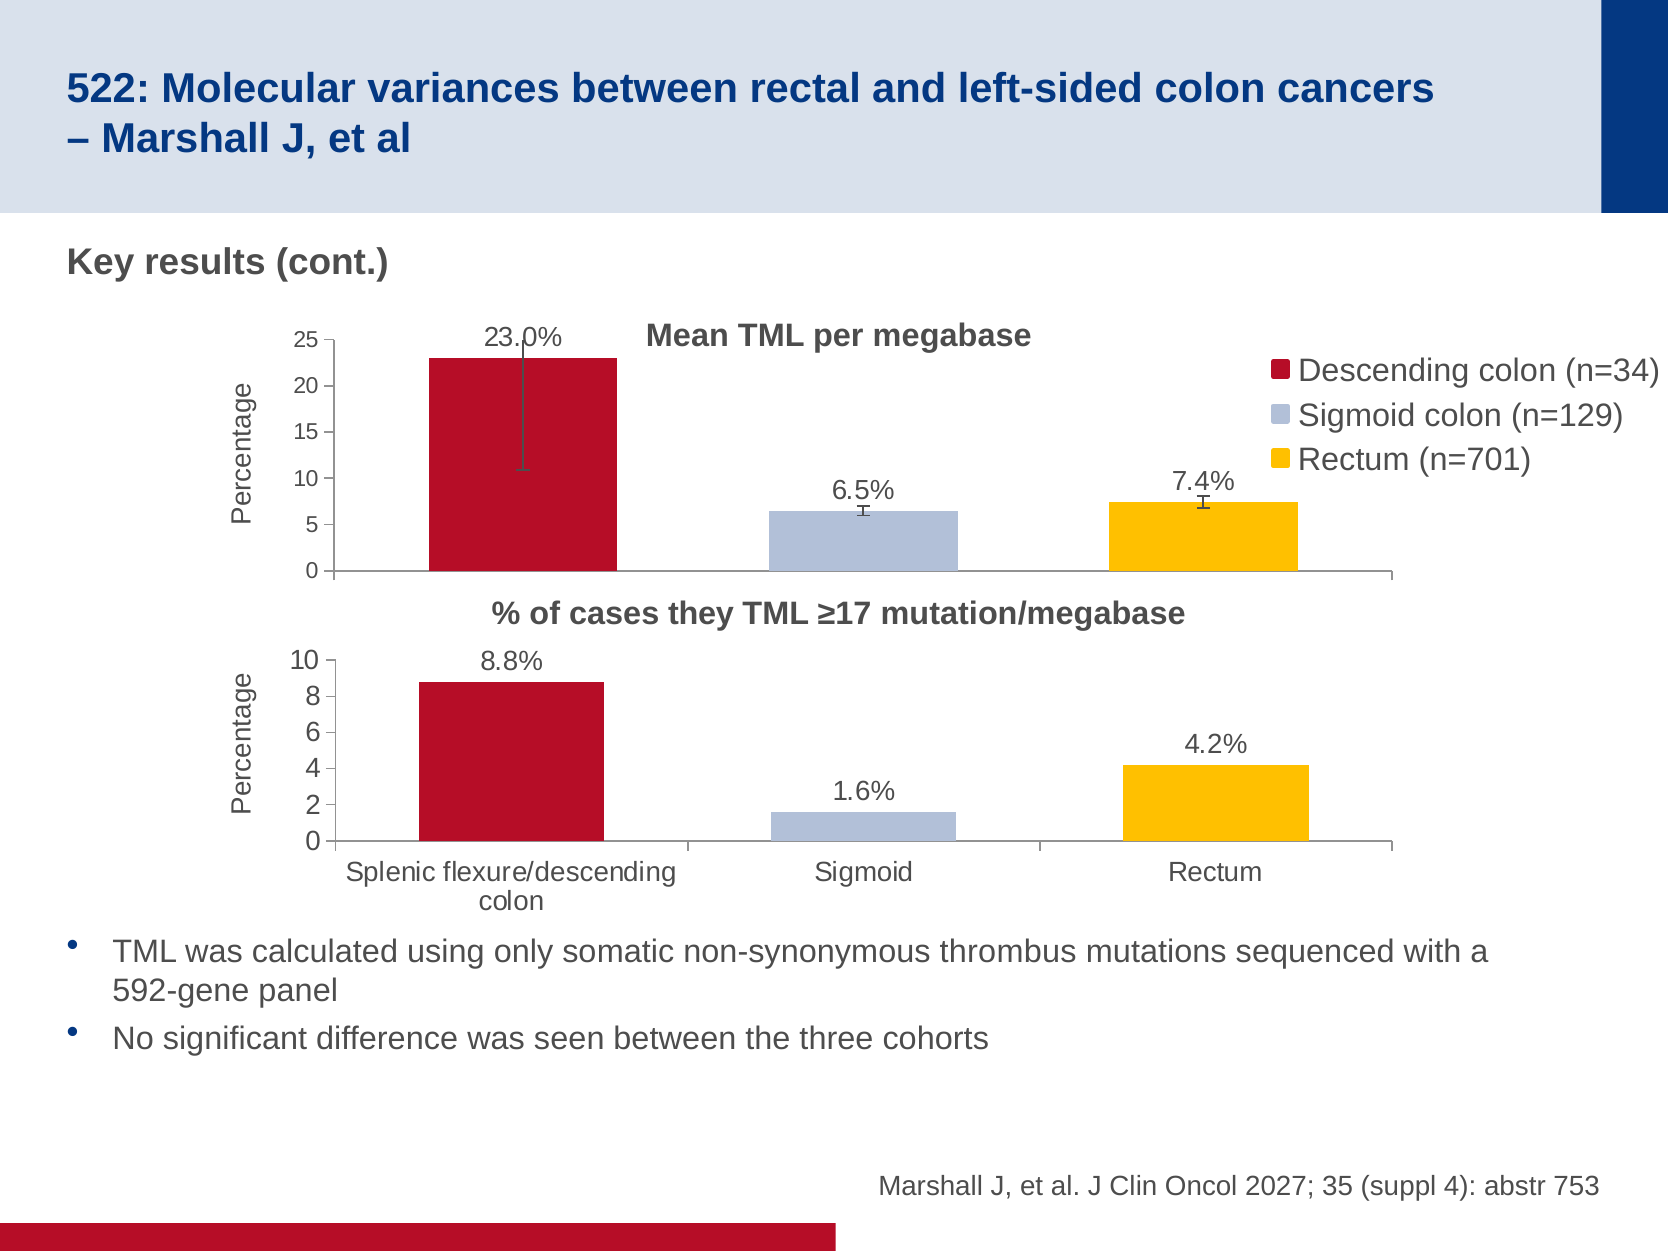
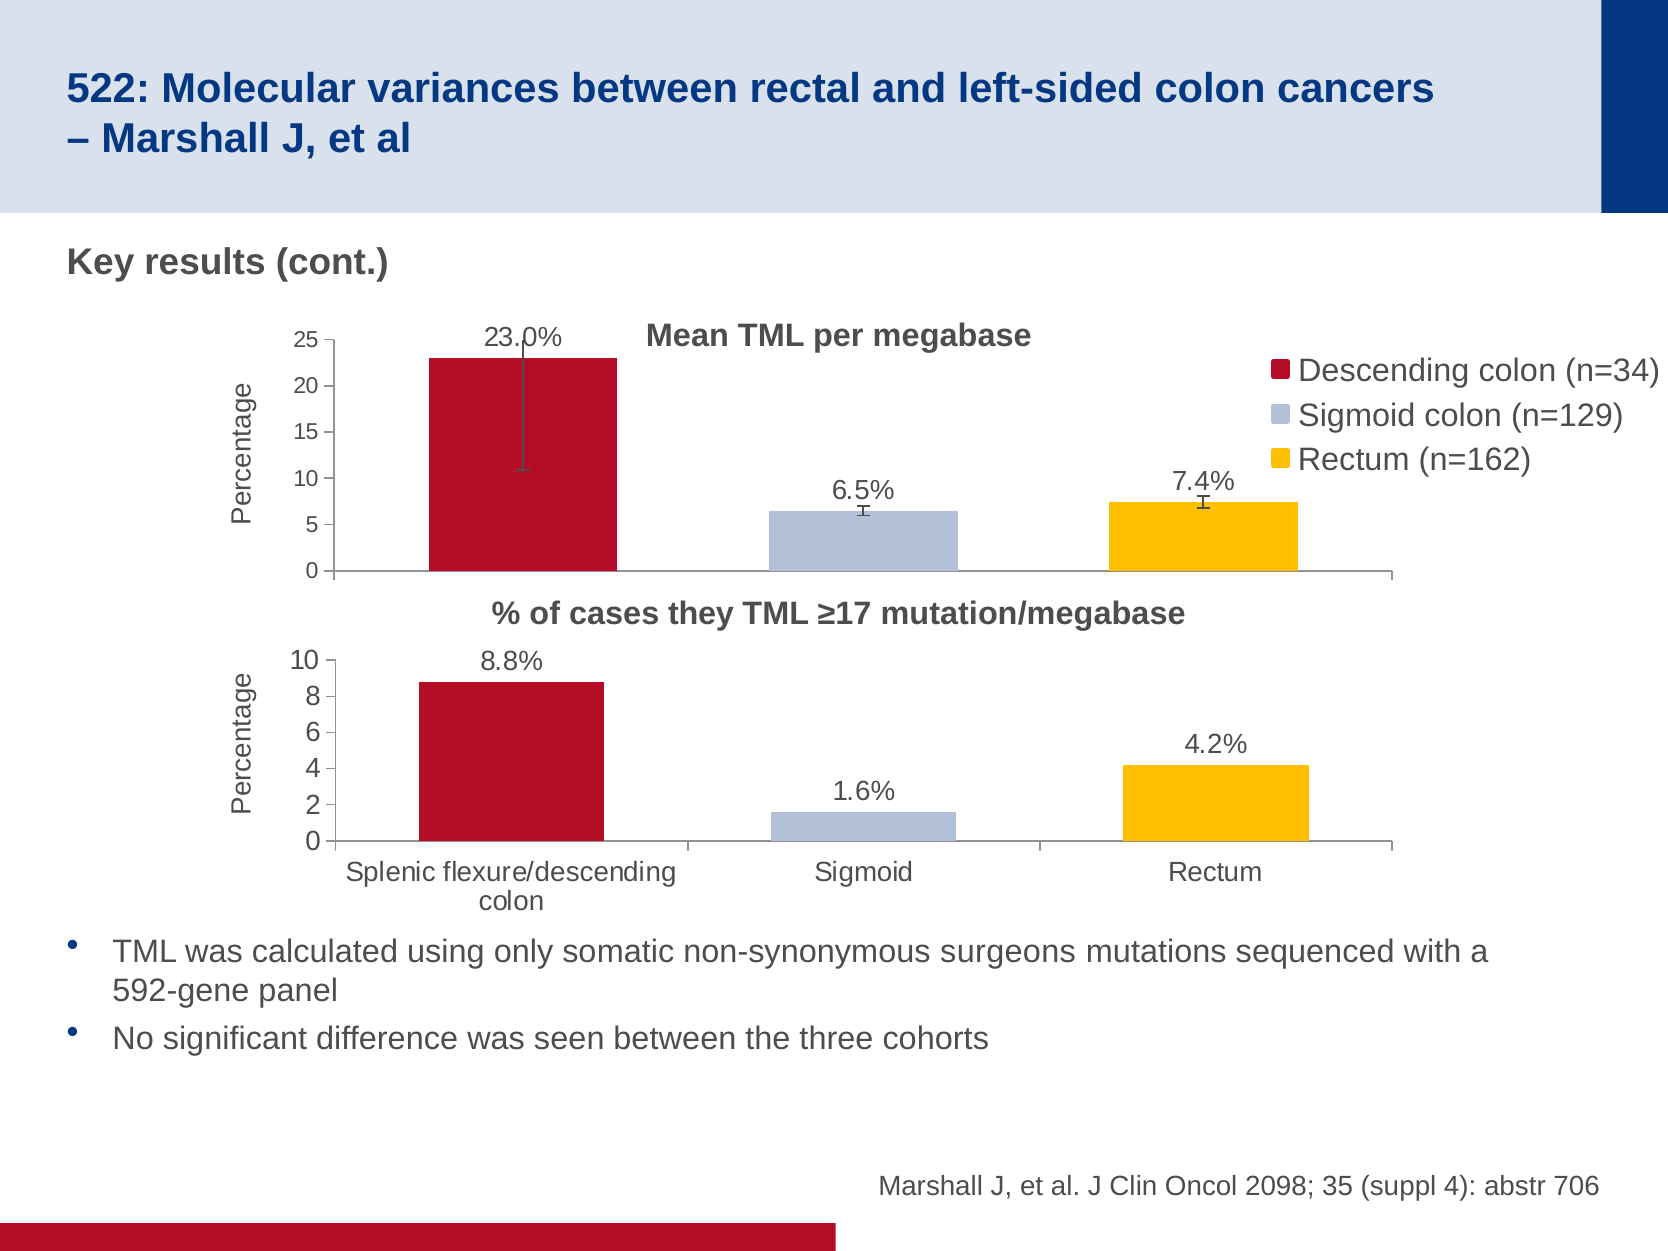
n=701: n=701 -> n=162
thrombus: thrombus -> surgeons
2027: 2027 -> 2098
753: 753 -> 706
